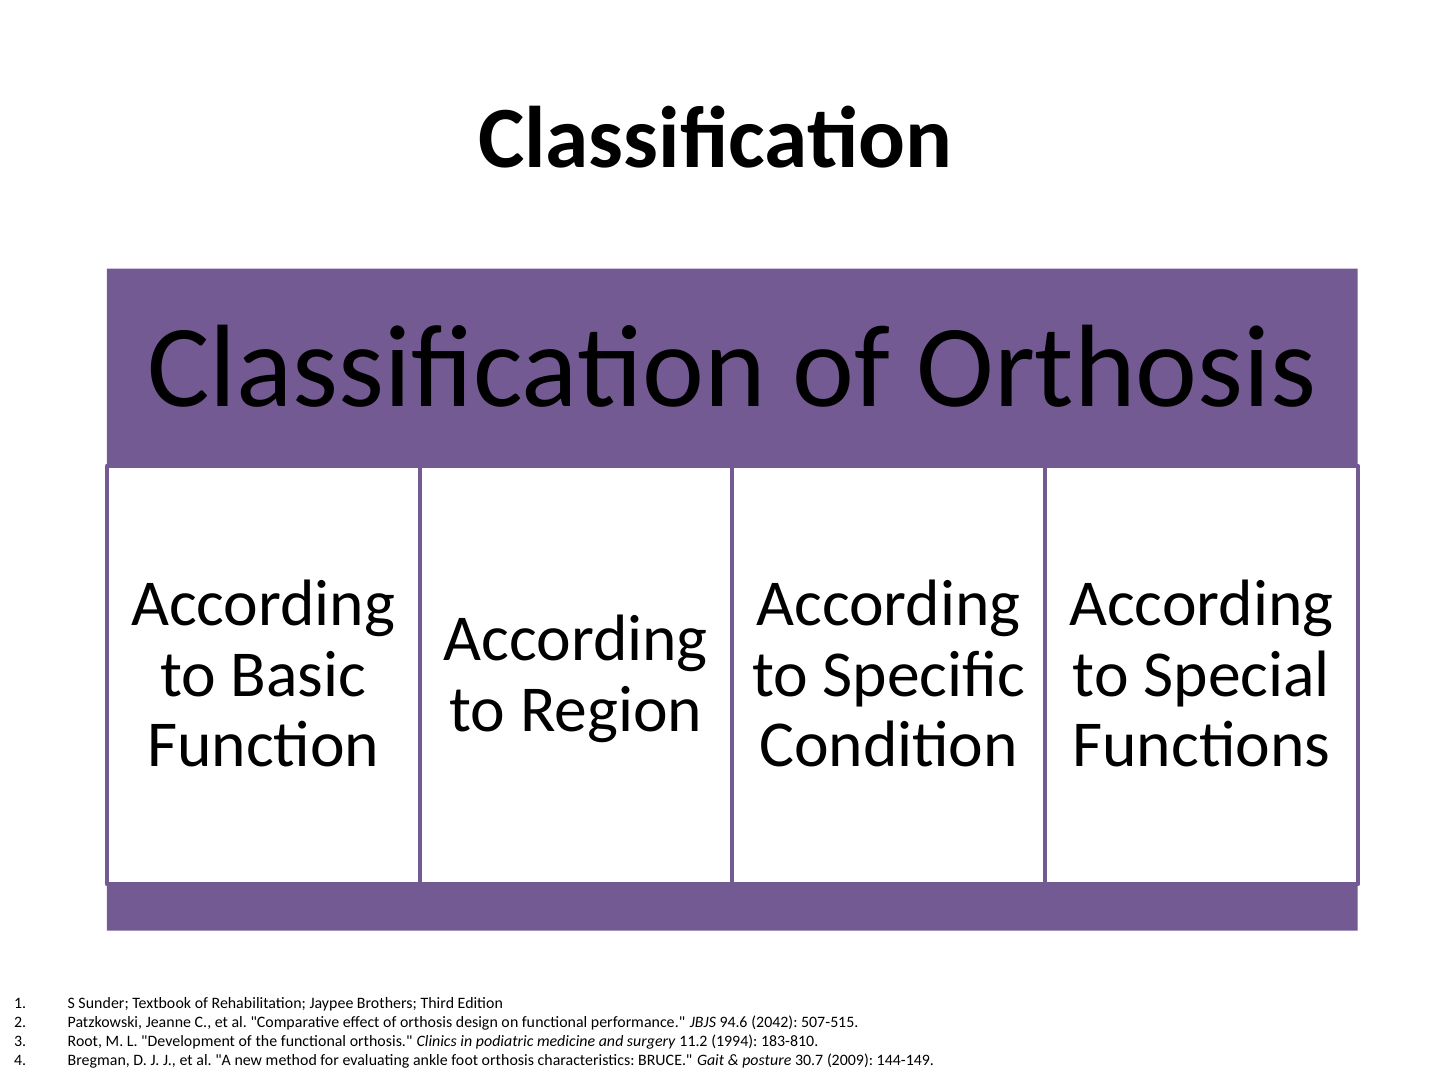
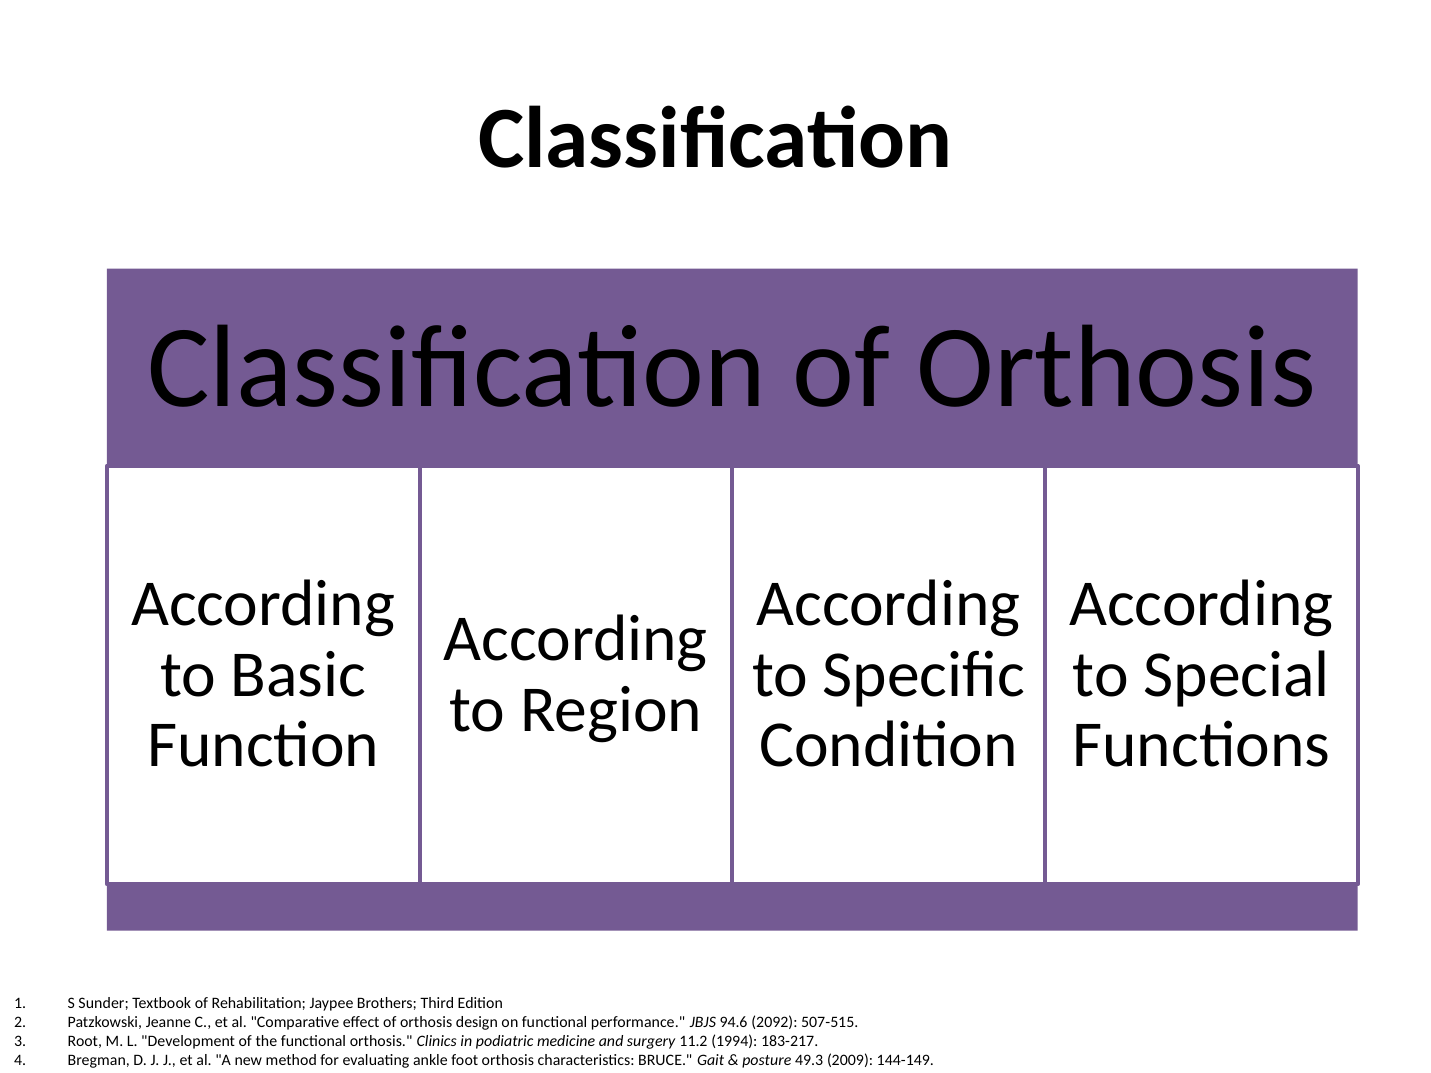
2042: 2042 -> 2092
183-810: 183-810 -> 183-217
30.7: 30.7 -> 49.3
